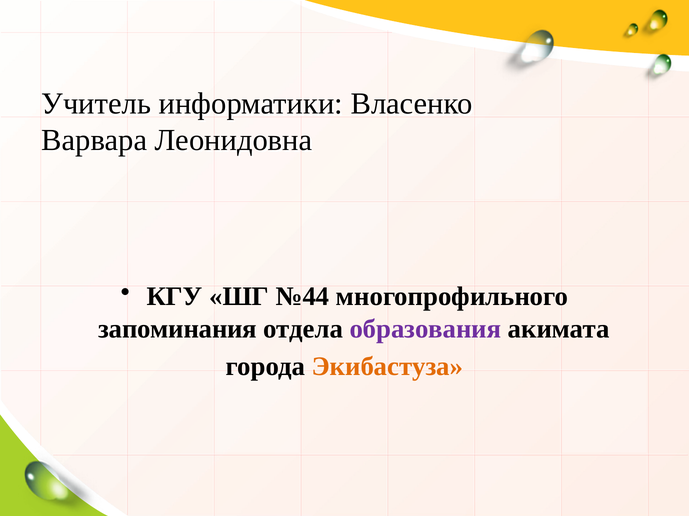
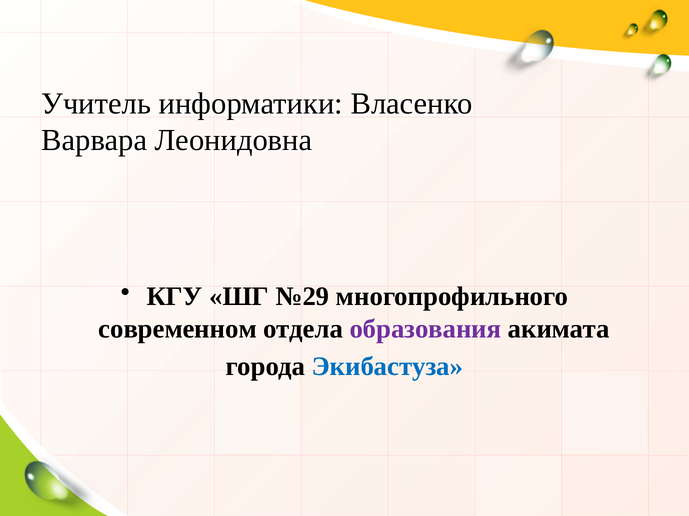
№44: №44 -> №29
запоминания: запоминания -> современном
Экибастуза colour: orange -> blue
